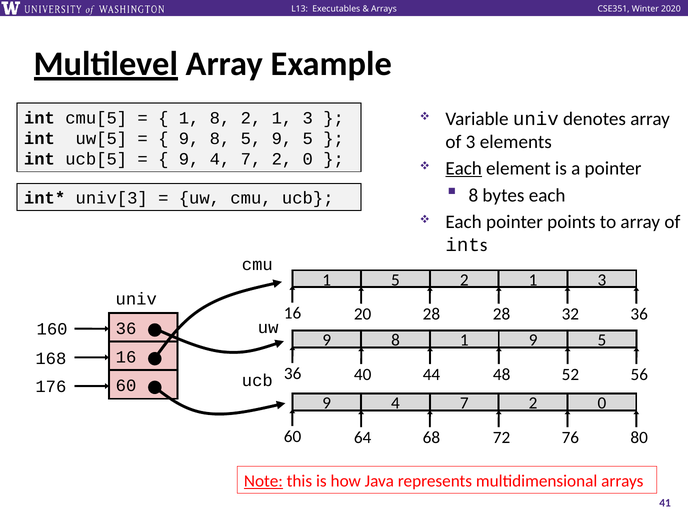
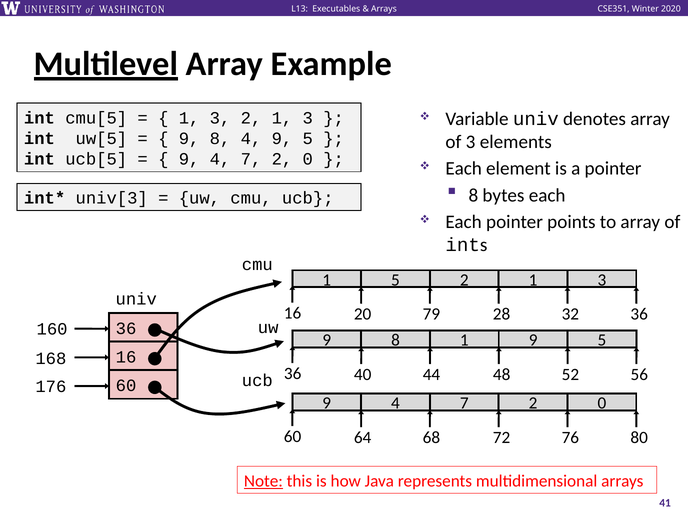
8 at (220, 118): 8 -> 3
8 5: 5 -> 4
Each at (464, 168) underline: present -> none
20 28: 28 -> 79
